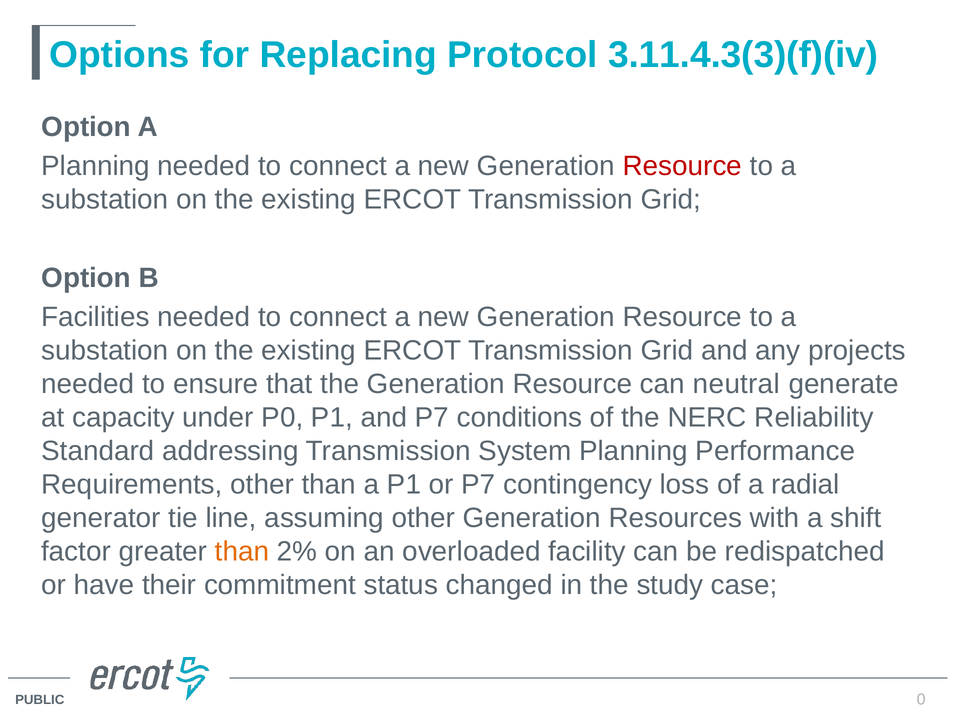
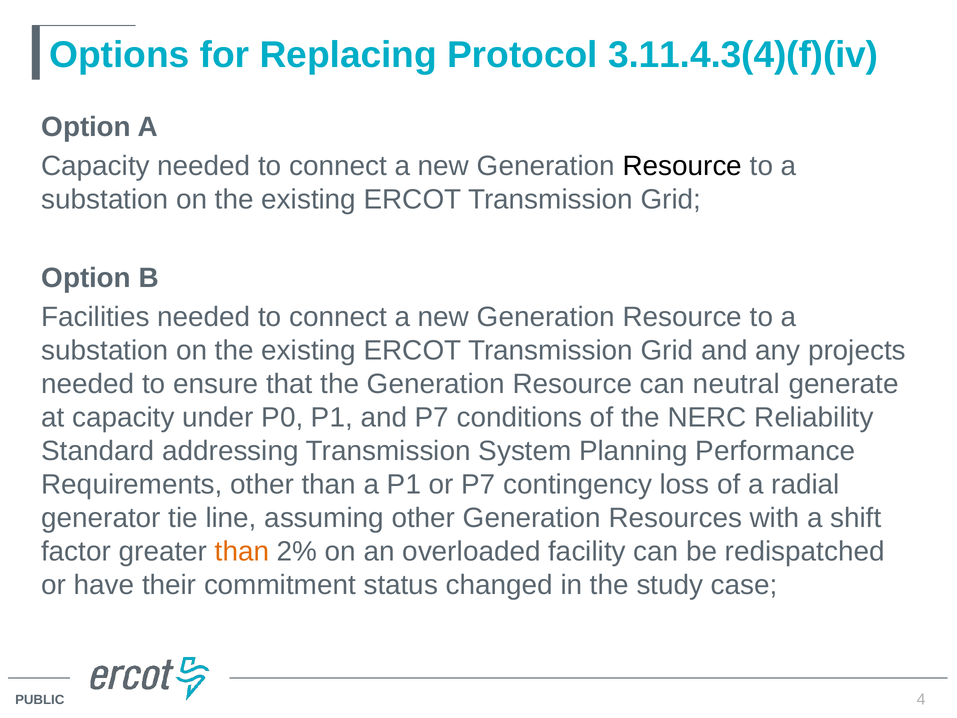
3.11.4.3(3)(f)(iv: 3.11.4.3(3)(f)(iv -> 3.11.4.3(4)(f)(iv
Planning at (96, 166): Planning -> Capacity
Resource at (682, 166) colour: red -> black
0: 0 -> 4
